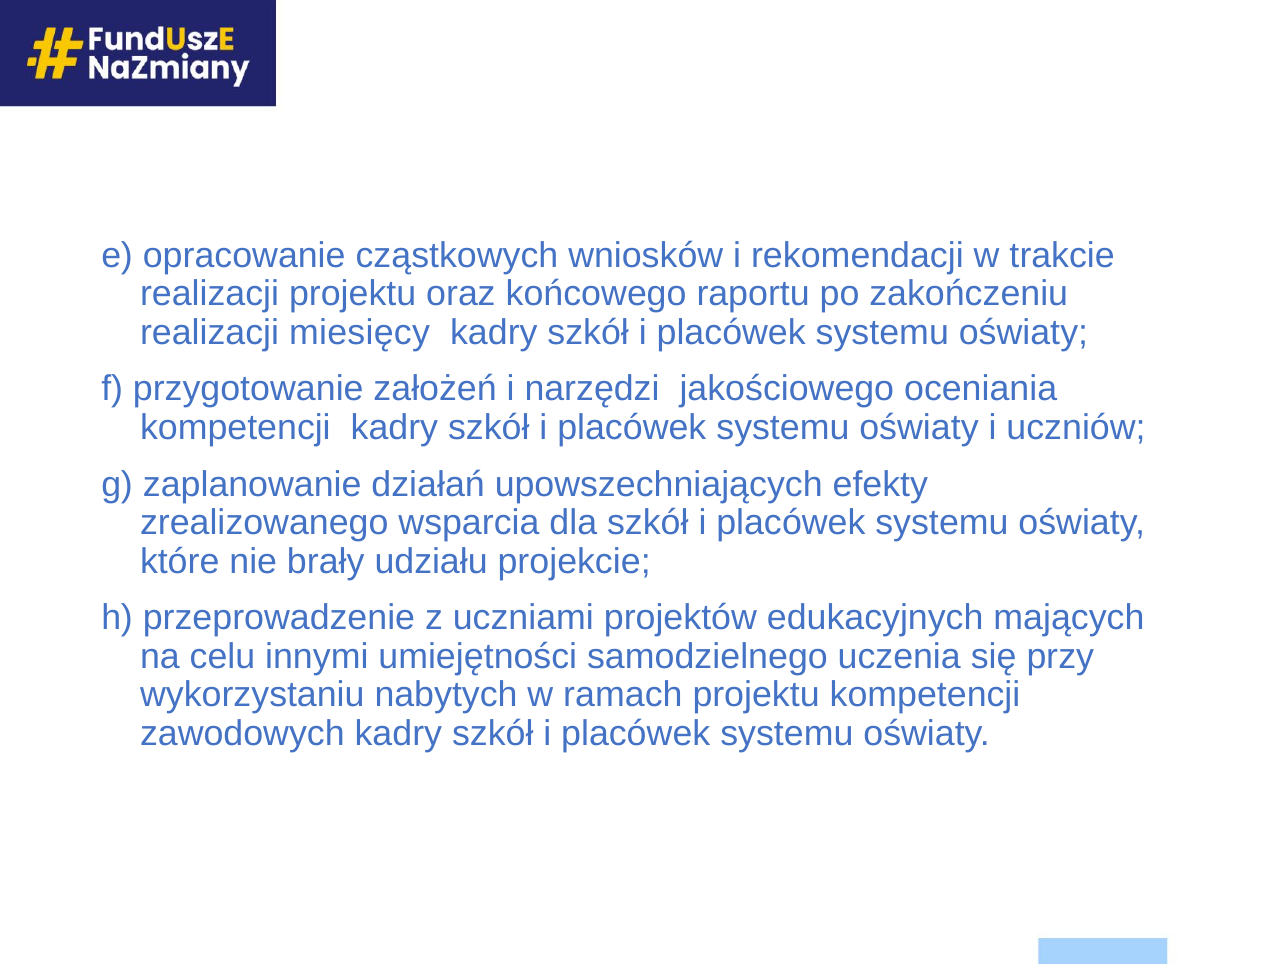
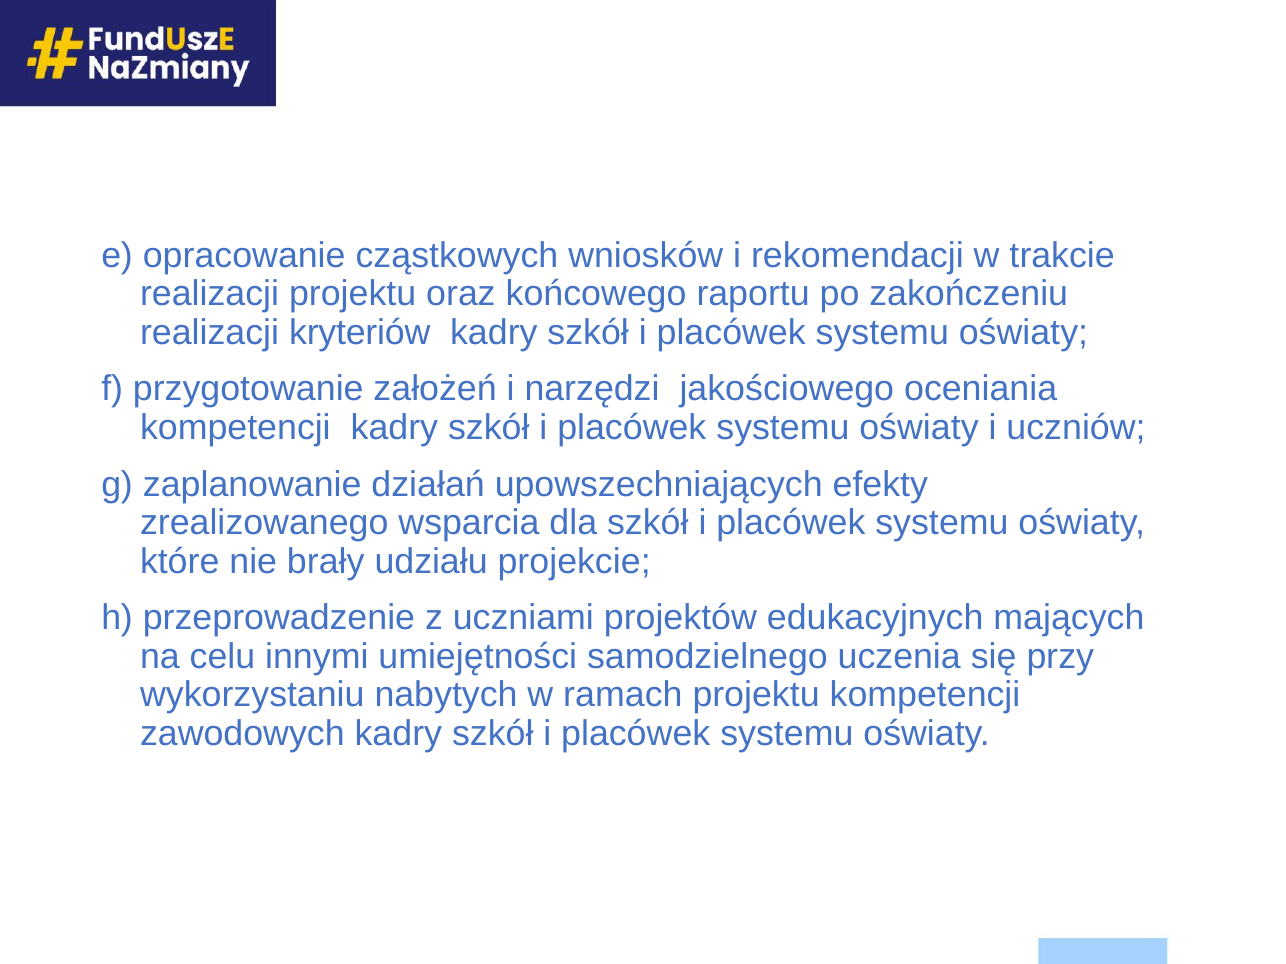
miesięcy: miesięcy -> kryteriów
